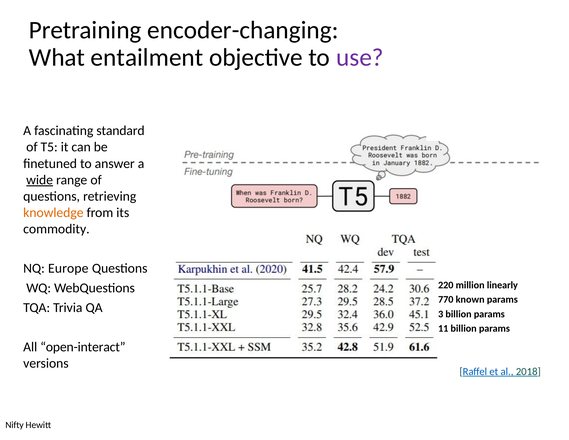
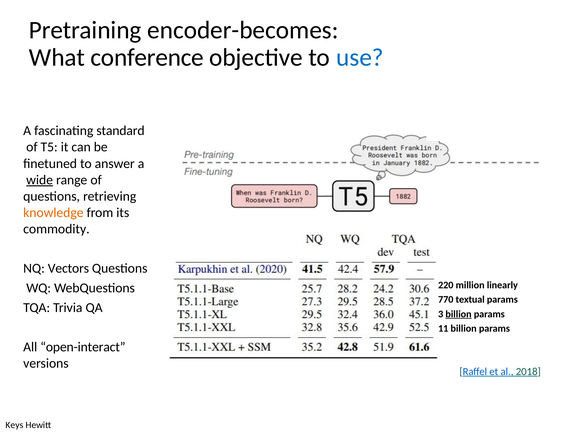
encoder-changing: encoder-changing -> encoder-becomes
entailment: entailment -> conference
use colour: purple -> blue
Europe: Europe -> Vectors
known: known -> textual
billion at (459, 314) underline: none -> present
Nifty: Nifty -> Keys
